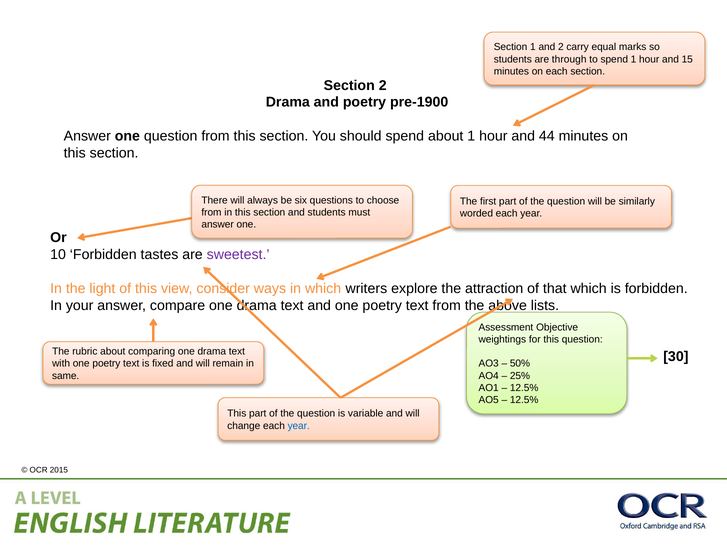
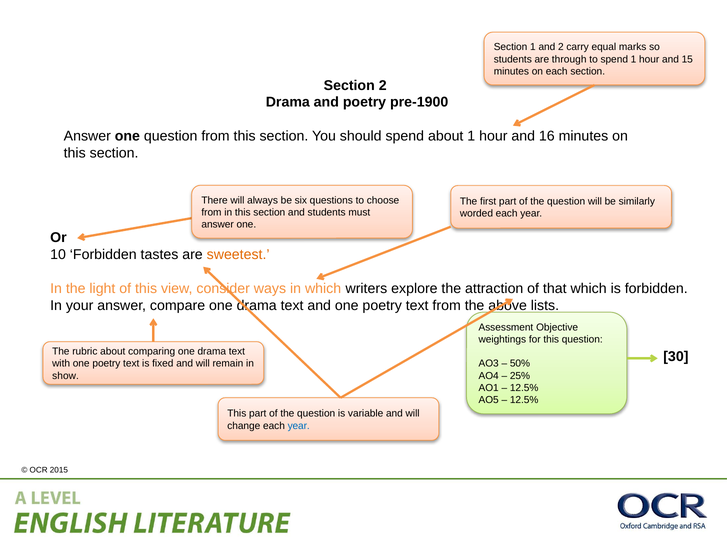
44: 44 -> 16
sweetest colour: purple -> orange
same: same -> show
